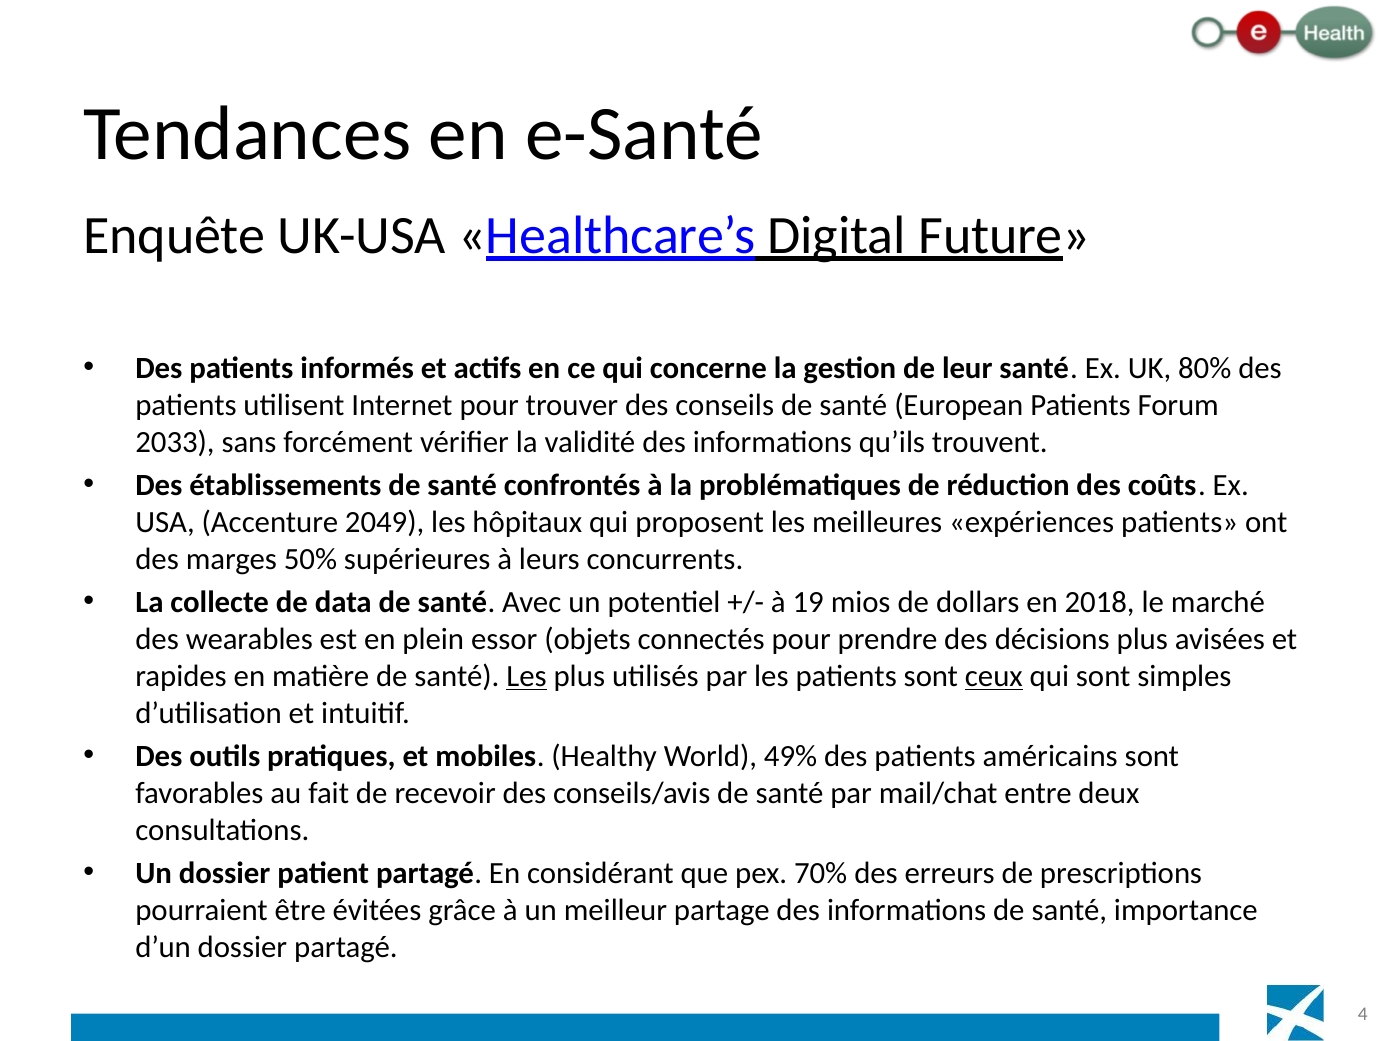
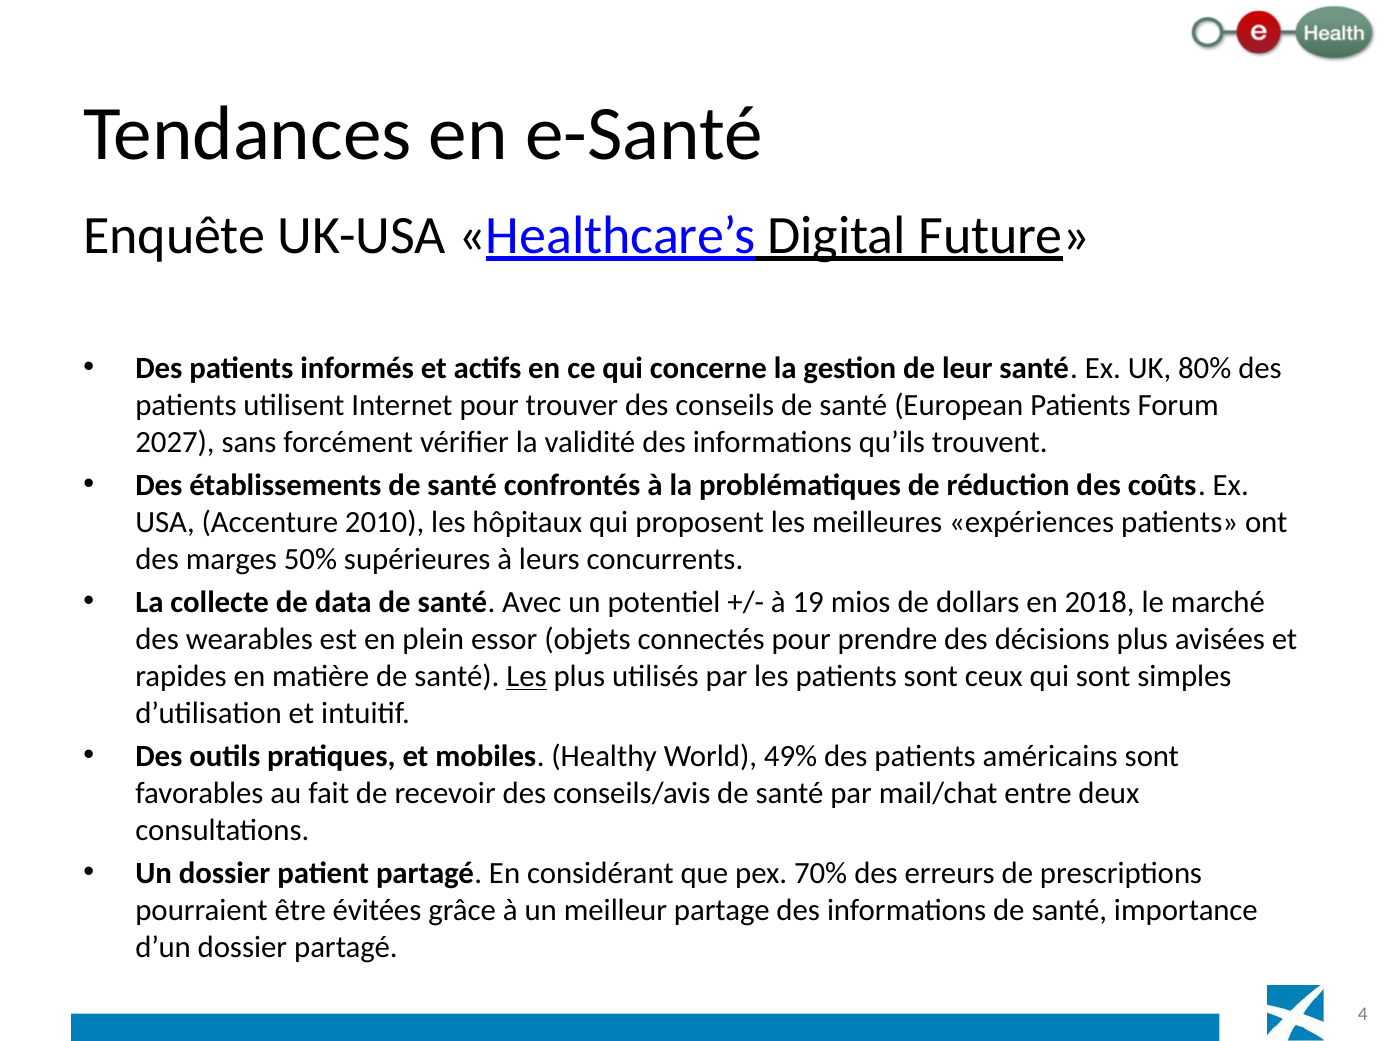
2033: 2033 -> 2027
2049: 2049 -> 2010
ceux underline: present -> none
